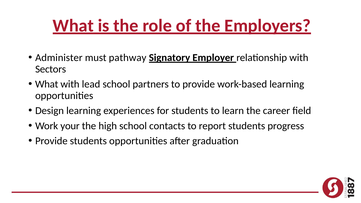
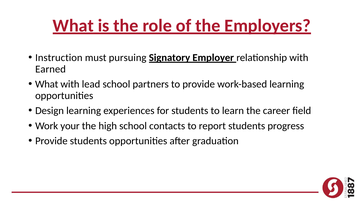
Administer: Administer -> Instruction
pathway: pathway -> pursuing
Sectors: Sectors -> Earned
